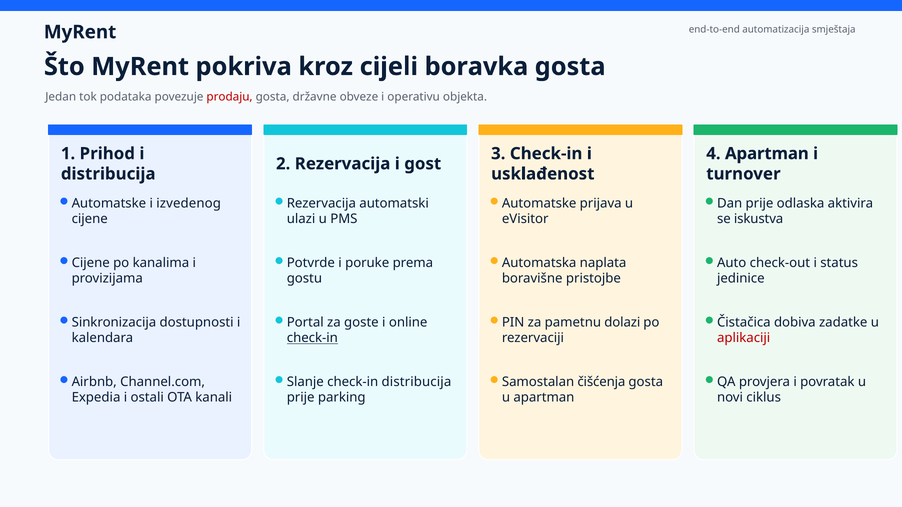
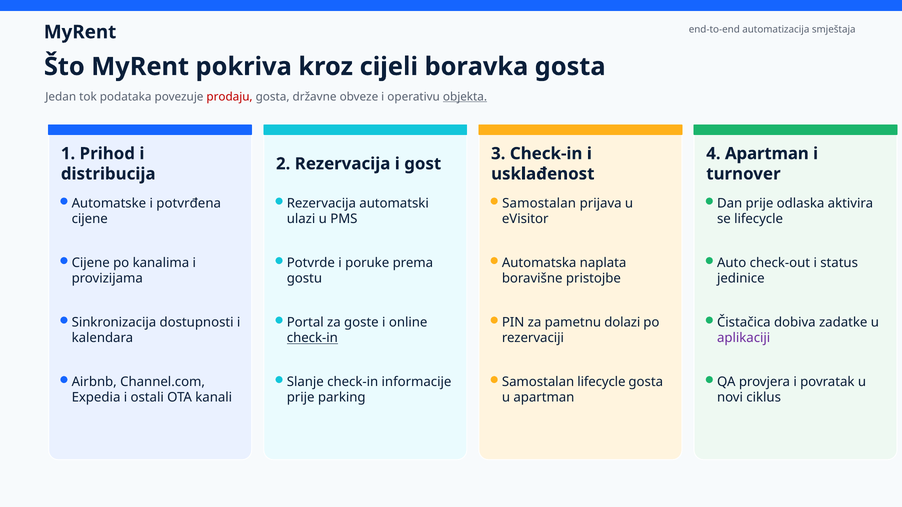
objekta underline: none -> present
izvedenog: izvedenog -> potvrđena
Automatske at (539, 203): Automatske -> Samostalan
se iskustva: iskustva -> lifecycle
aplikaciji colour: red -> purple
check-in distribucija: distribucija -> informacije
Samostalan čišćenja: čišćenja -> lifecycle
